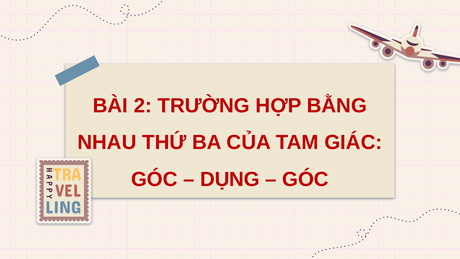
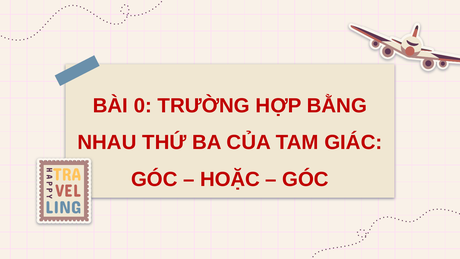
2: 2 -> 0
DỤNG: DỤNG -> HOẶC
